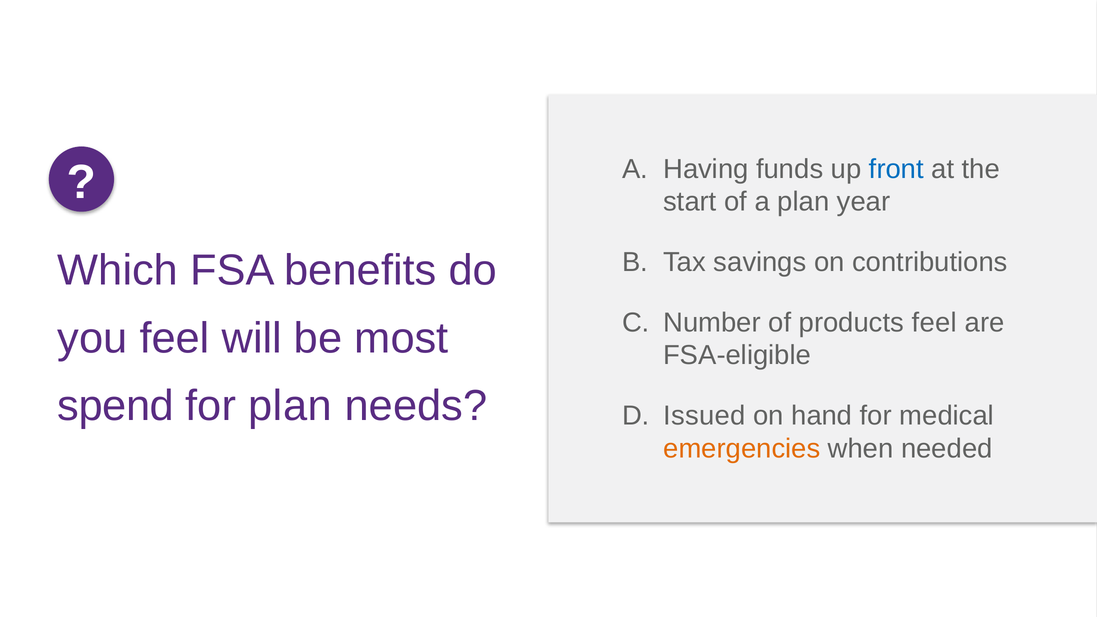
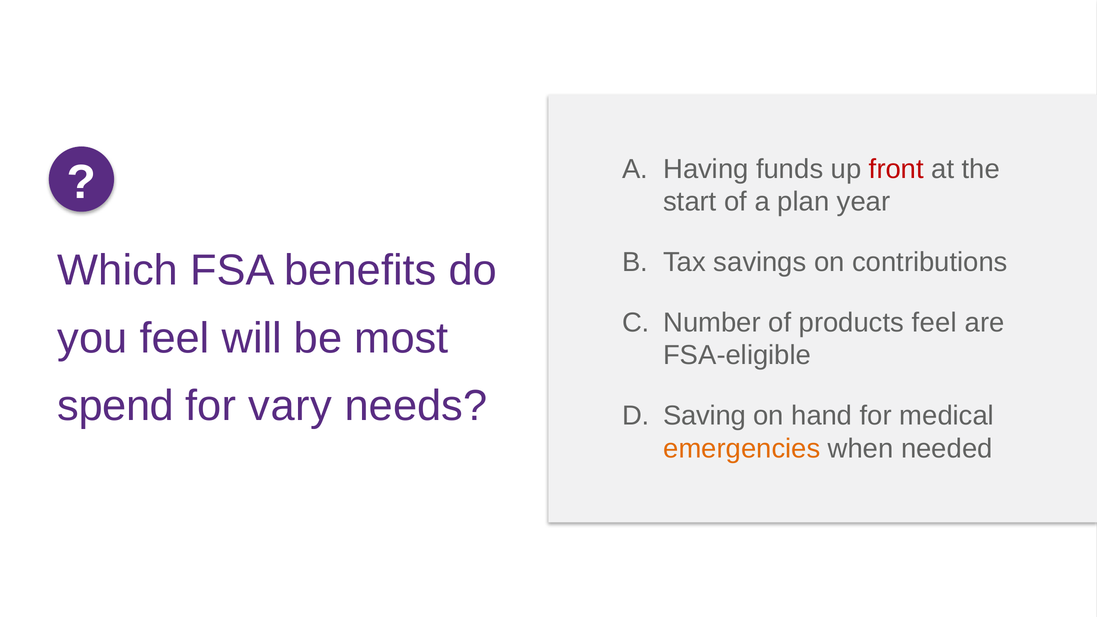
front colour: blue -> red
for plan: plan -> vary
Issued: Issued -> Saving
